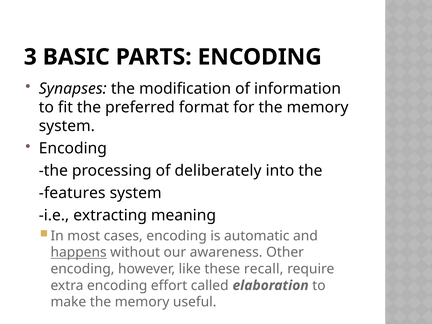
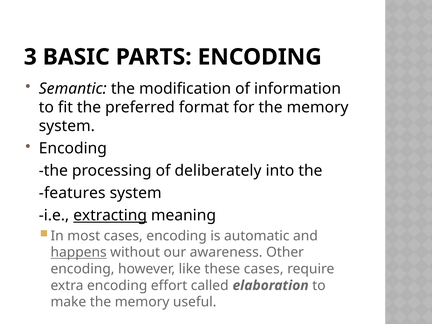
Synapses: Synapses -> Semantic
extracting underline: none -> present
these recall: recall -> cases
